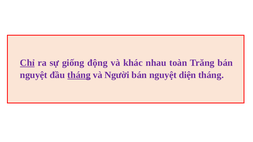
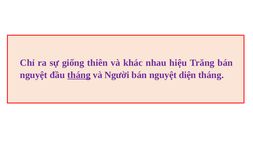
Chỉ underline: present -> none
động: động -> thiên
toàn: toàn -> hiệu
